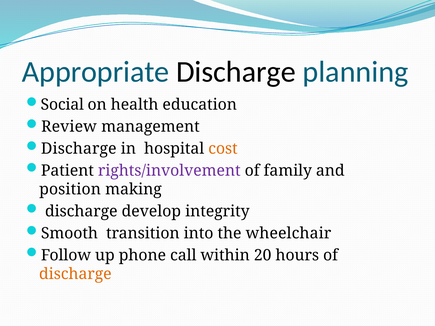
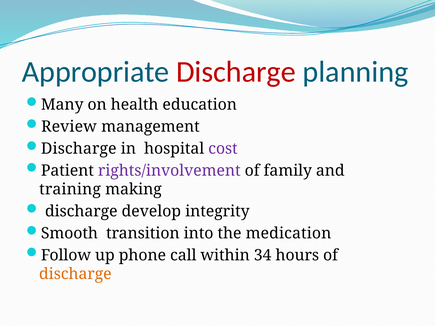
Discharge at (236, 72) colour: black -> red
Social: Social -> Many
cost colour: orange -> purple
position: position -> training
wheelchair: wheelchair -> medication
20: 20 -> 34
